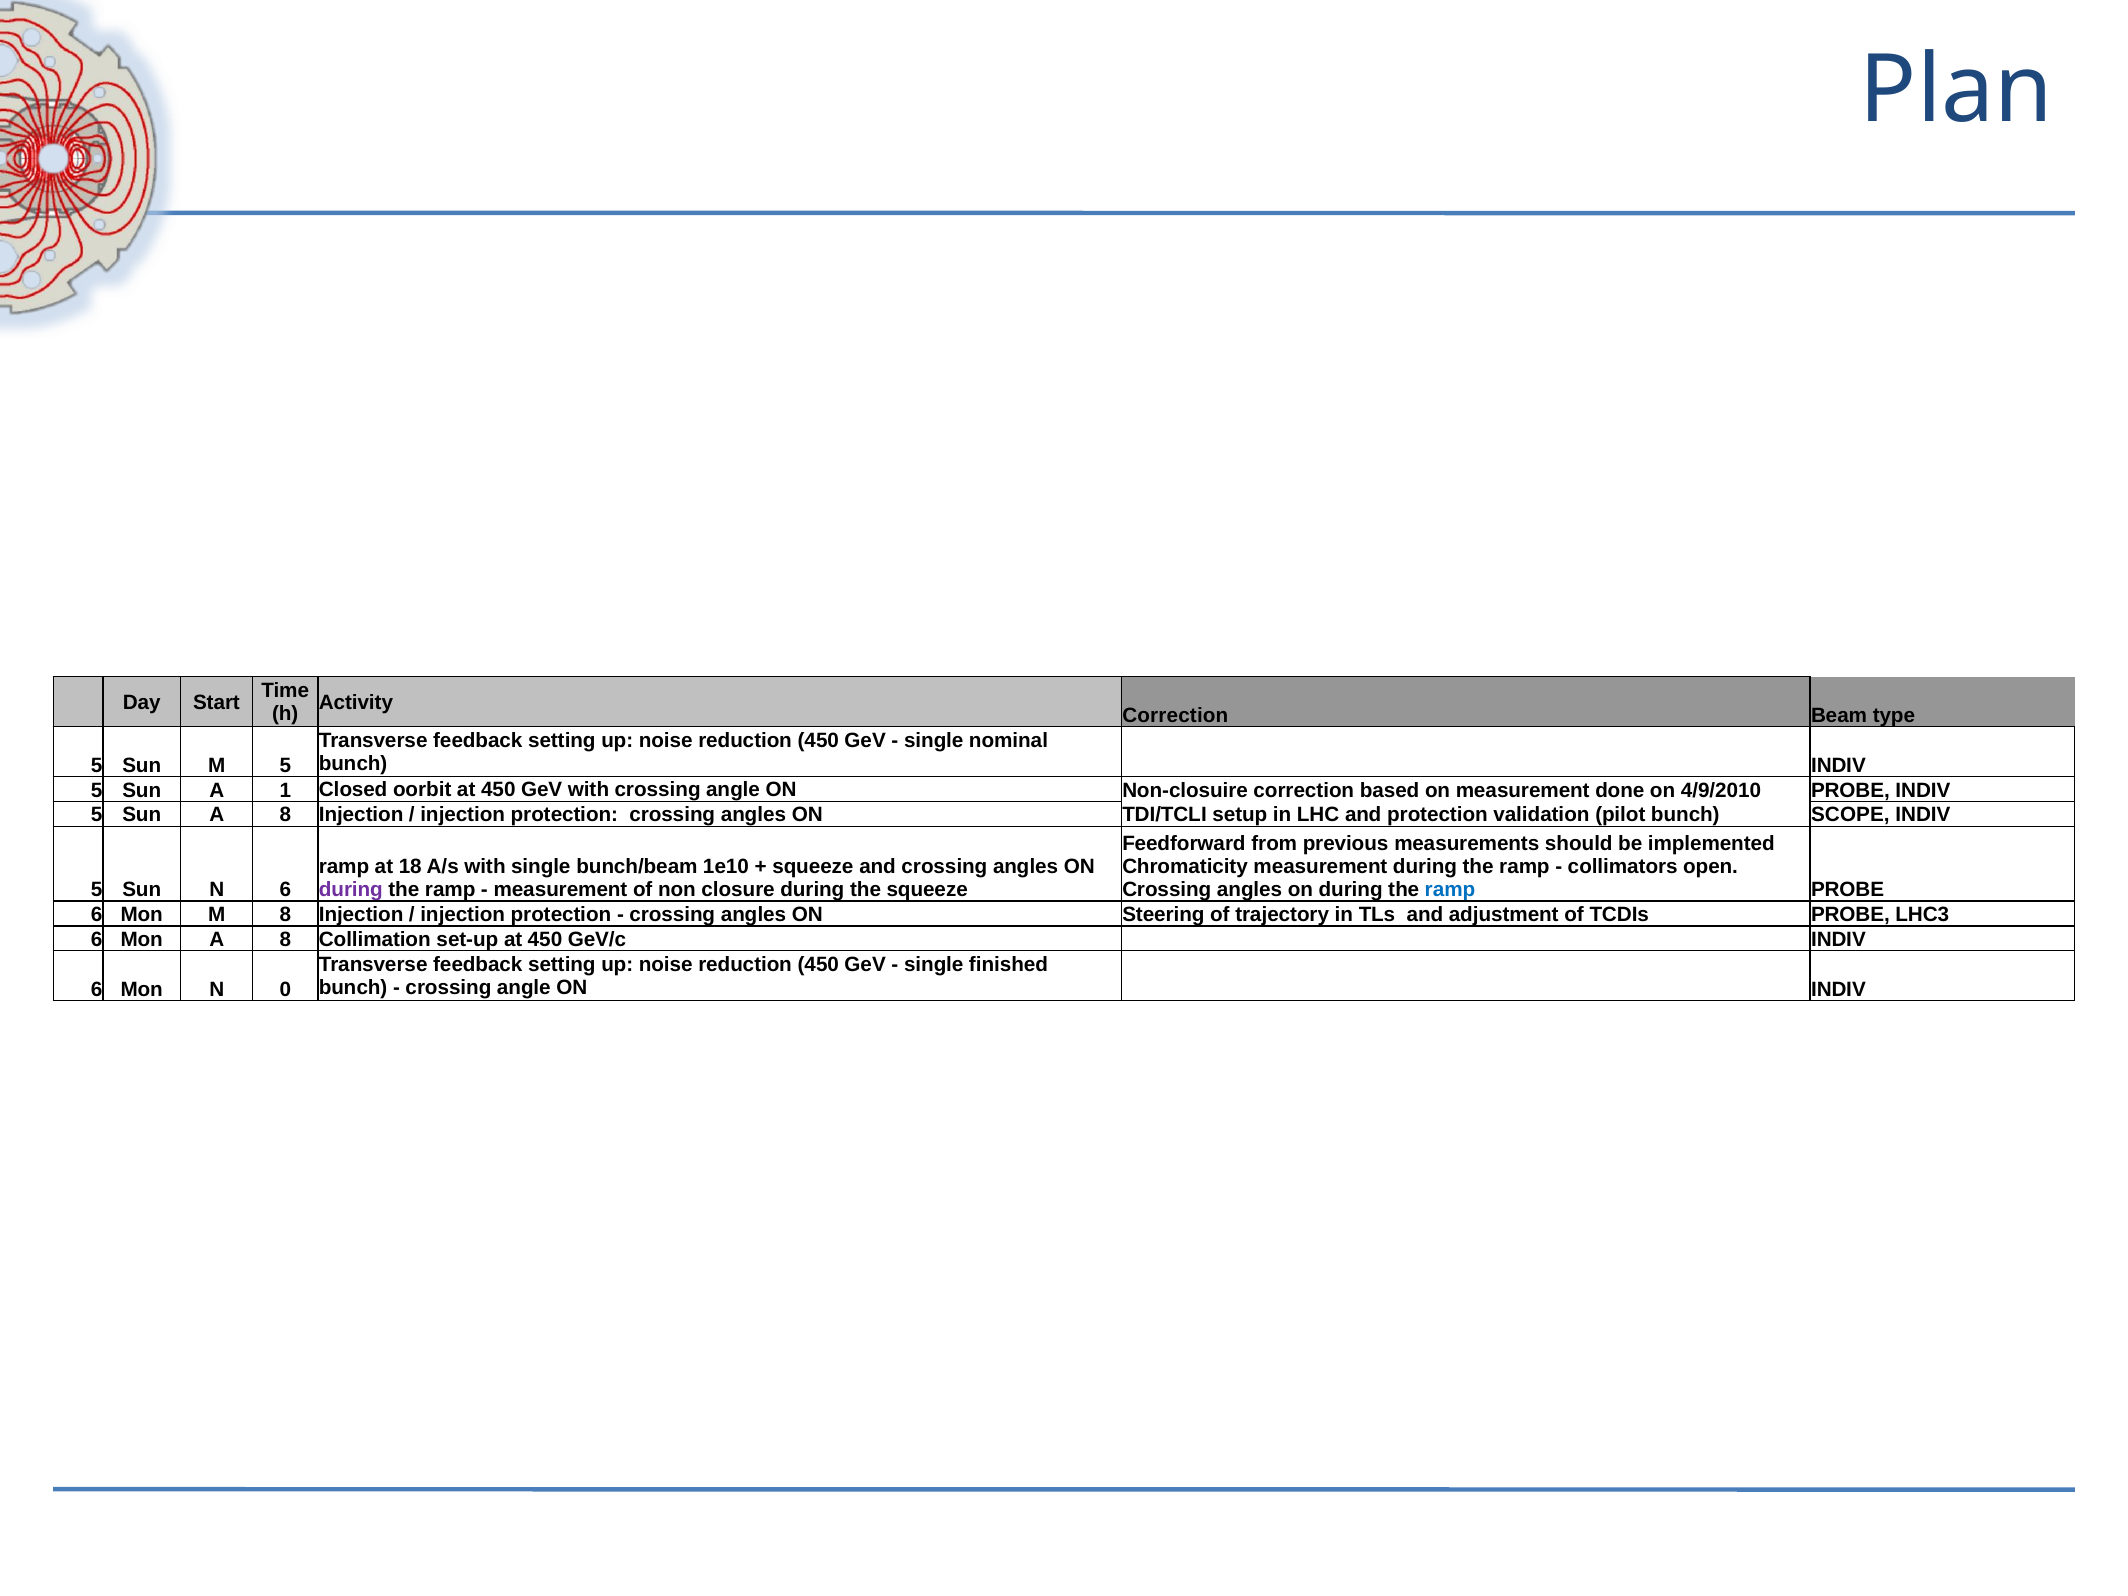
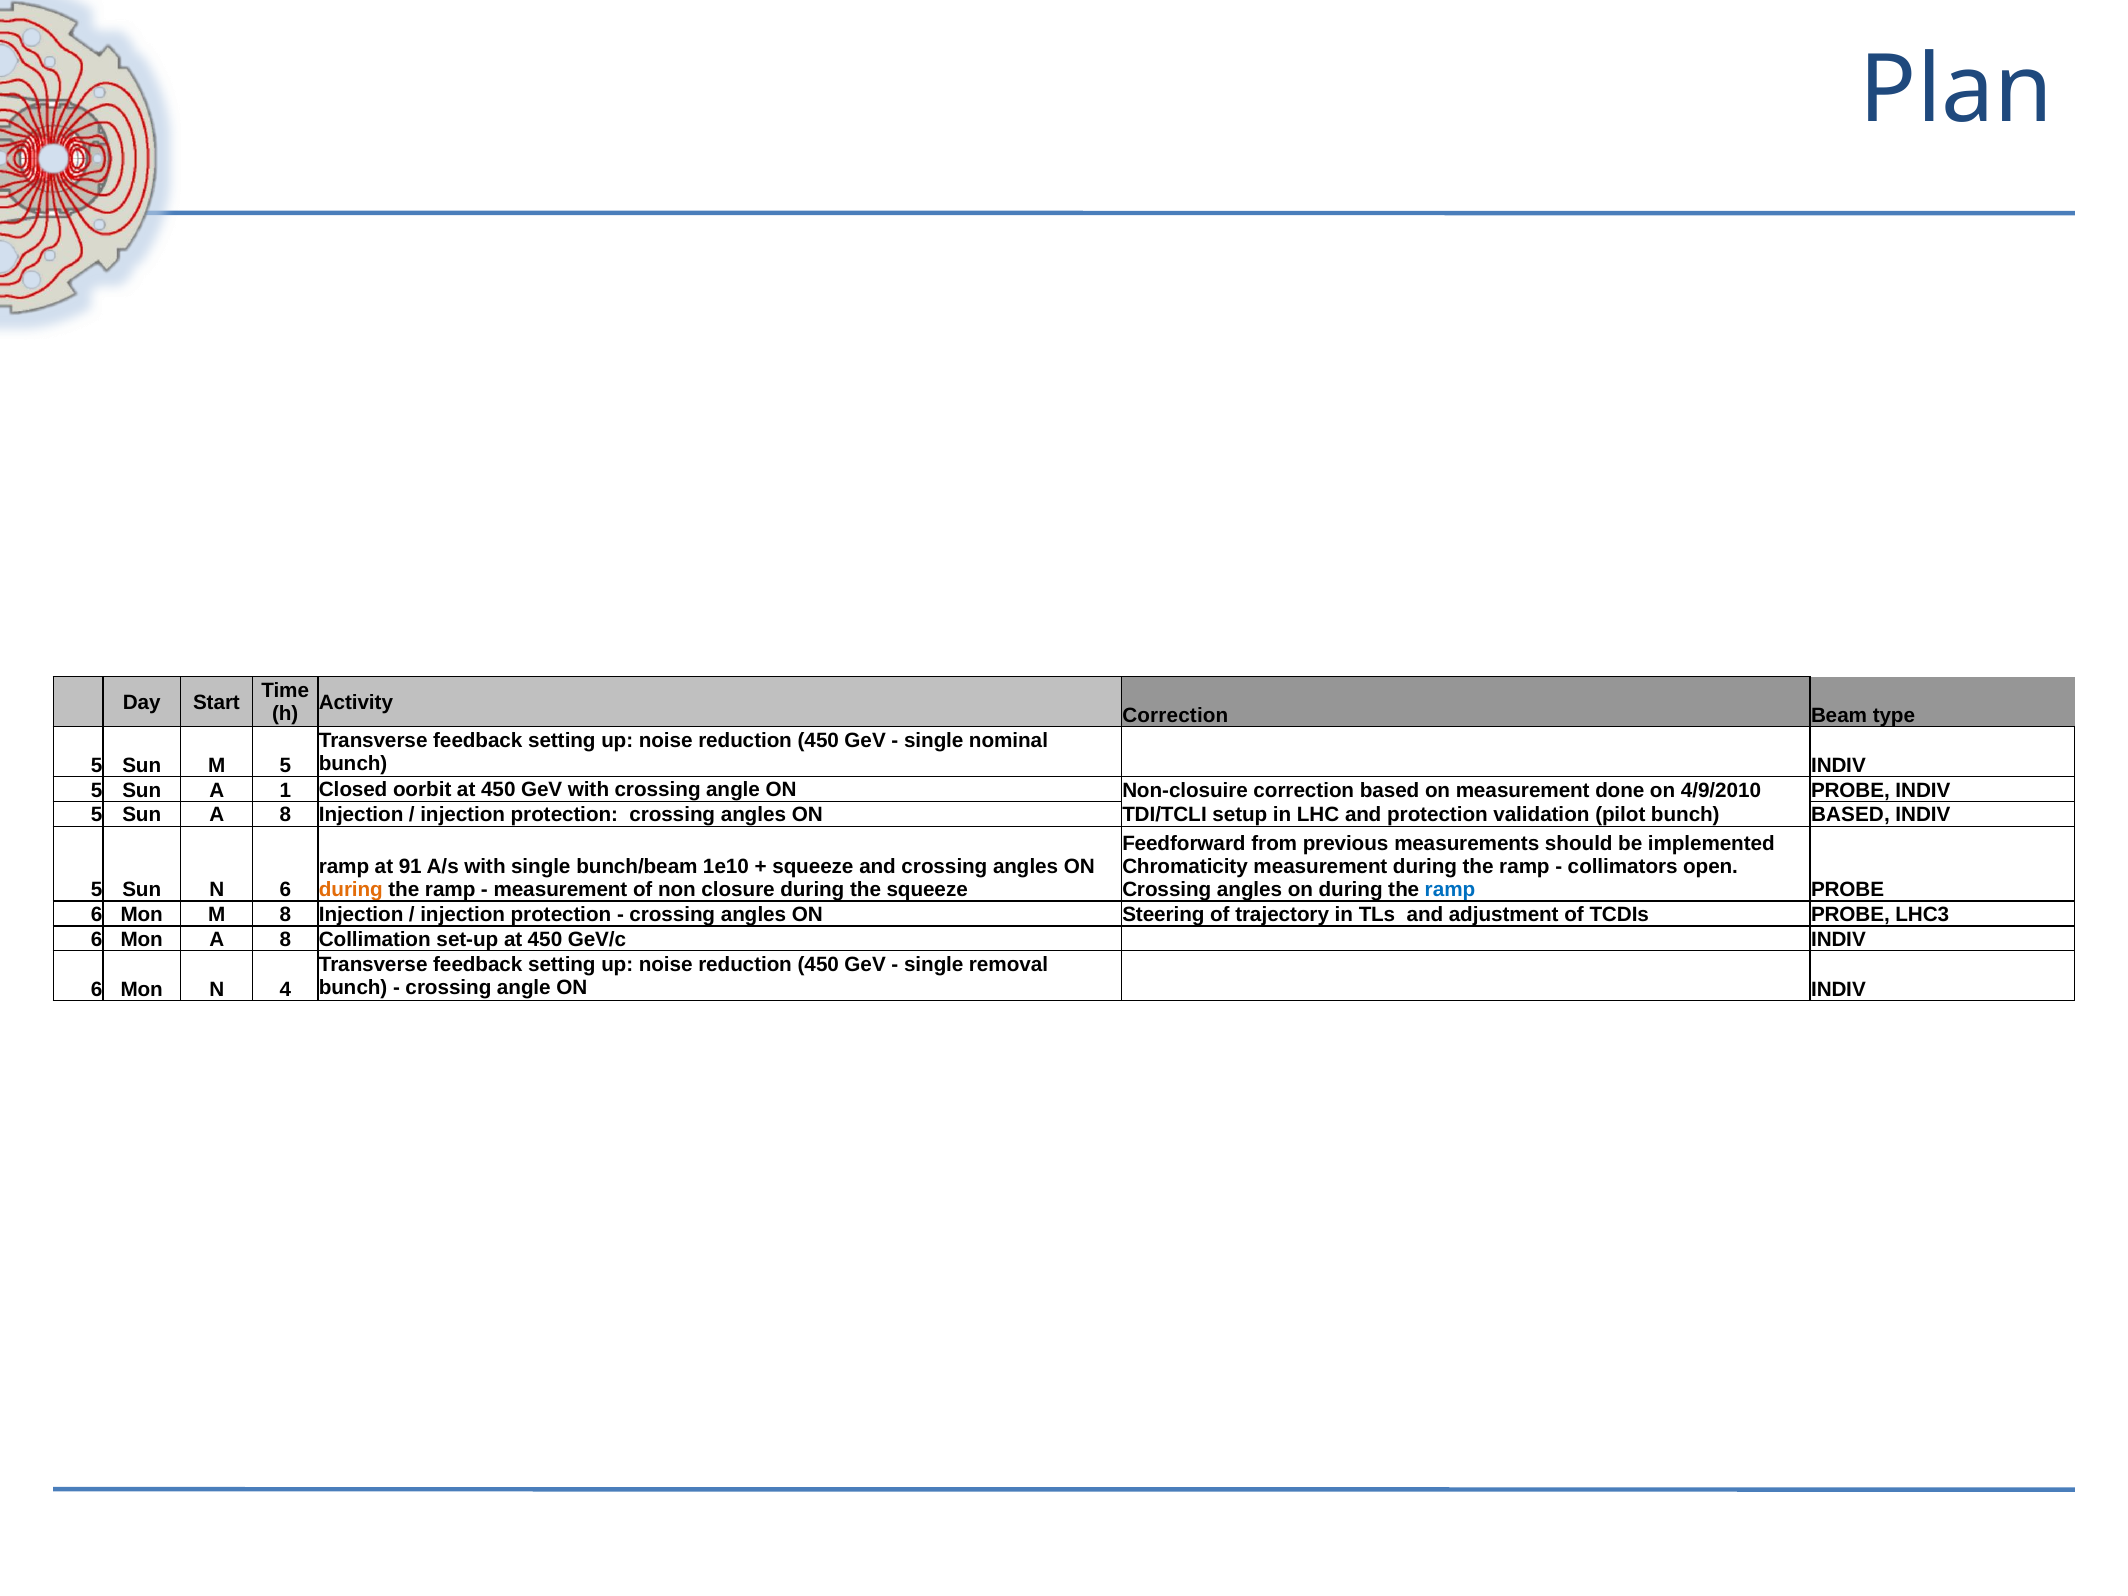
bunch SCOPE: SCOPE -> BASED
18: 18 -> 91
during at (351, 890) colour: purple -> orange
finished: finished -> removal
0: 0 -> 4
